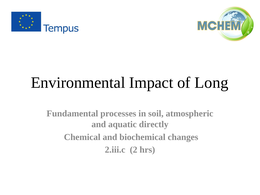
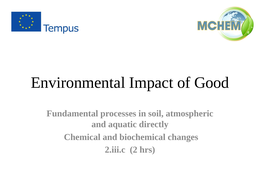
Long: Long -> Good
